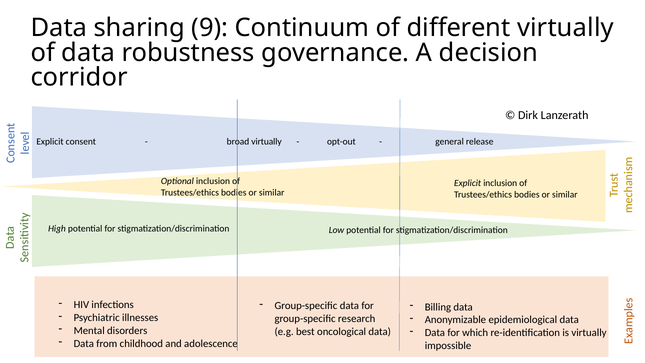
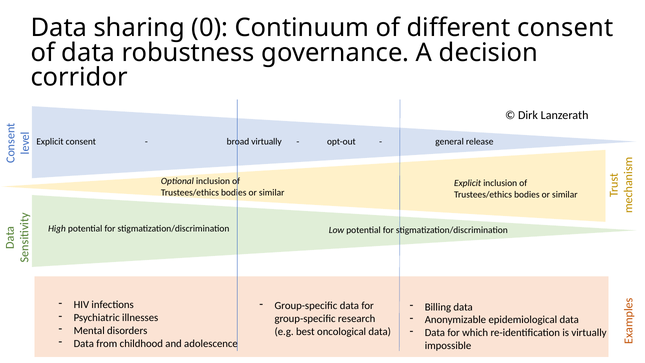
9: 9 -> 0
different virtually: virtually -> consent
